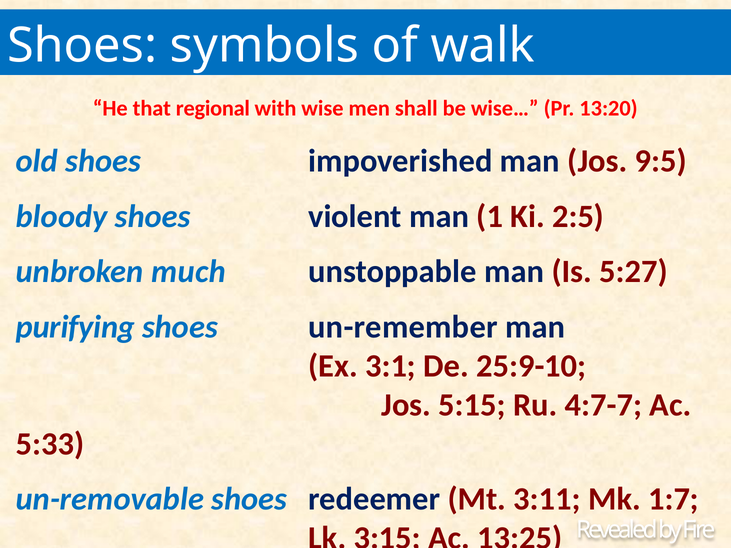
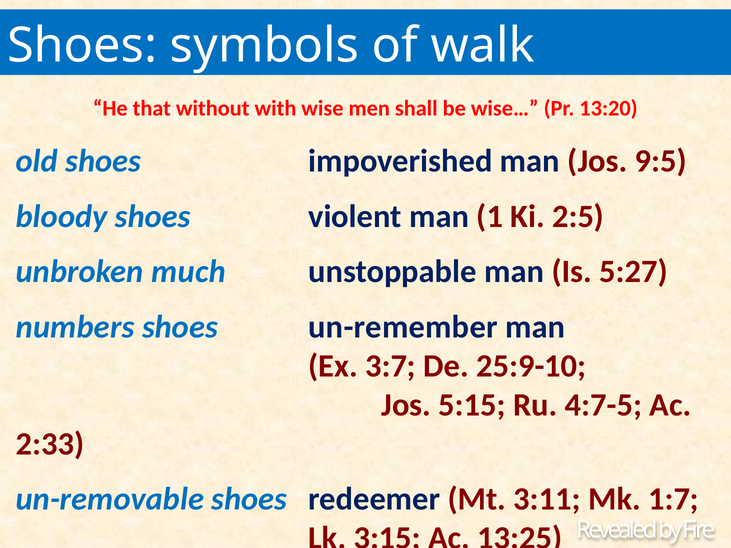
regional: regional -> without
purifying: purifying -> numbers
3:1: 3:1 -> 3:7
4:7-7: 4:7-7 -> 4:7-5
5:33: 5:33 -> 2:33
